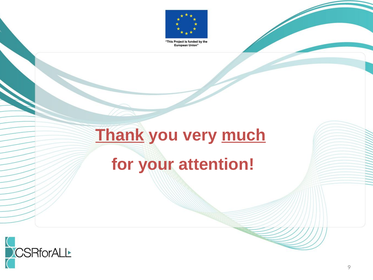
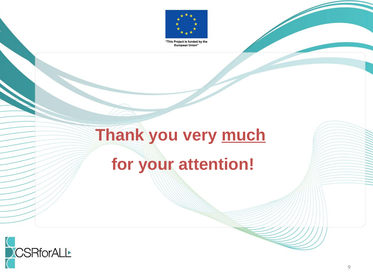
Thank underline: present -> none
